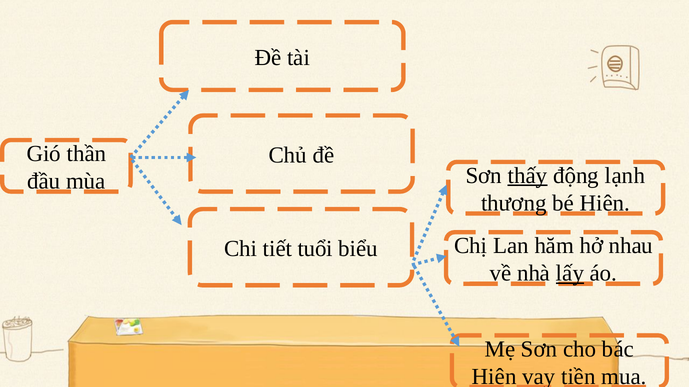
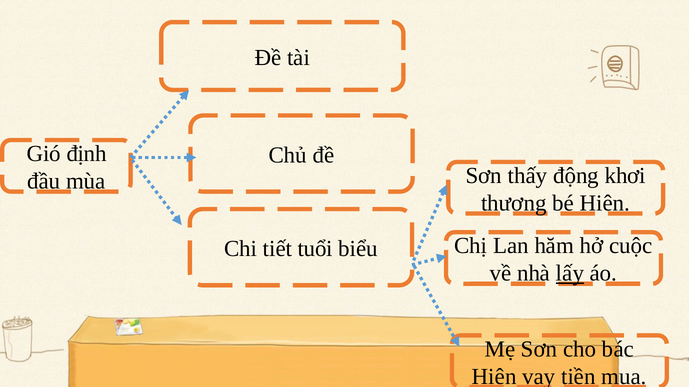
thần: thần -> định
thấy underline: present -> none
lạnh: lạnh -> khơi
nhau: nhau -> cuộc
